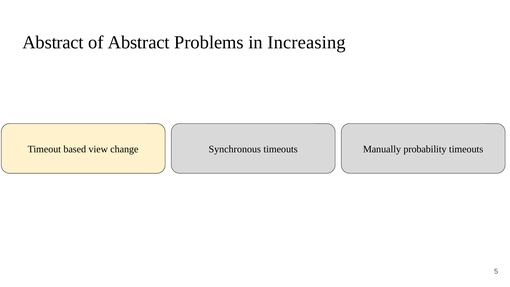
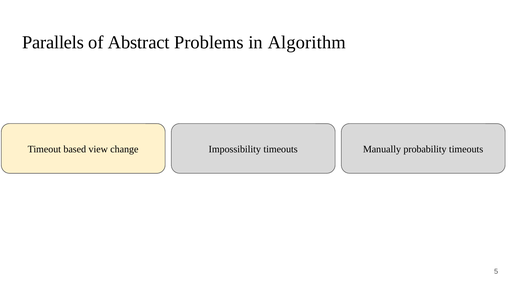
Abstract at (53, 42): Abstract -> Parallels
Increasing: Increasing -> Algorithm
Synchronous: Synchronous -> Impossibility
